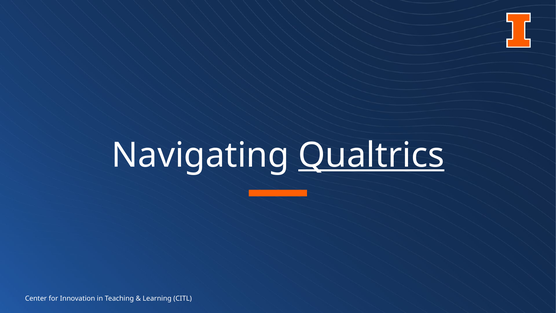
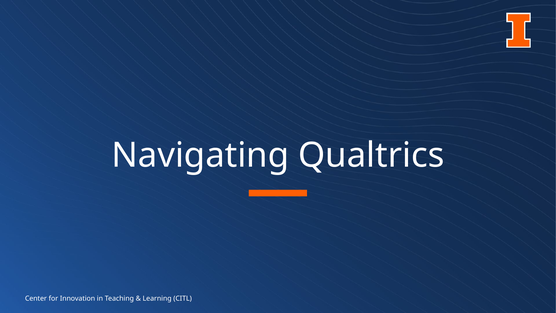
Qualtrics underline: present -> none
